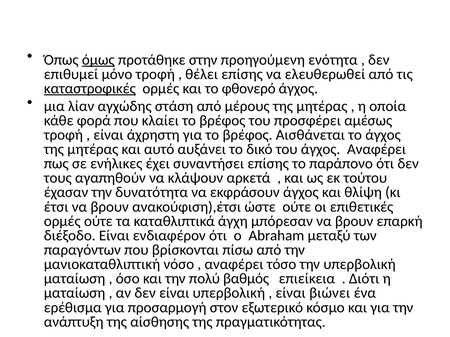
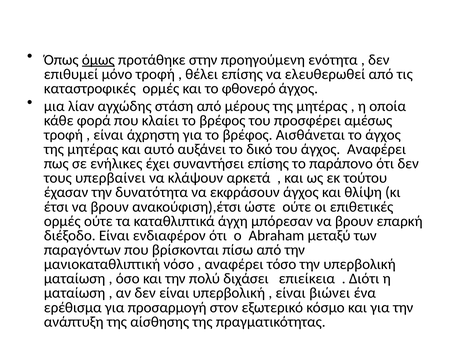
καταστροφικές underline: present -> none
αγαπηθούν: αγαπηθούν -> υπερβαίνει
βαθμός: βαθμός -> διχάσει
